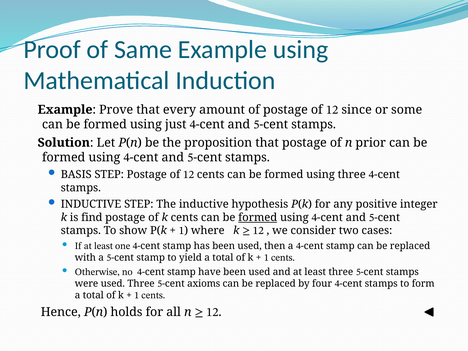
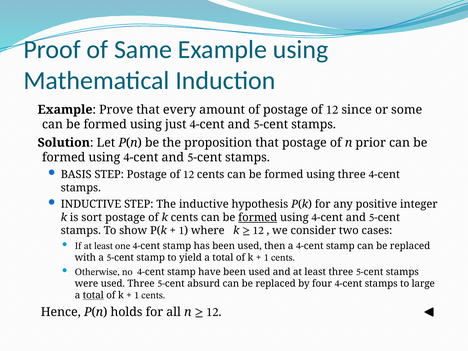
find: find -> sort
axioms: axioms -> absurd
form: form -> large
total at (93, 295) underline: none -> present
